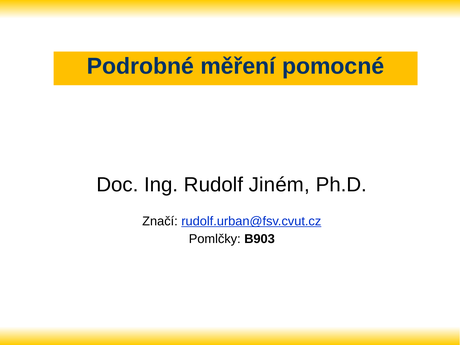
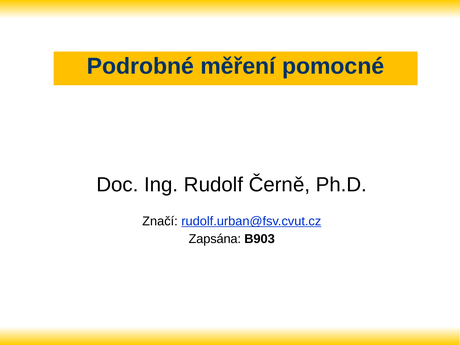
Jiném: Jiném -> Černě
Pomlčky: Pomlčky -> Zapsána
